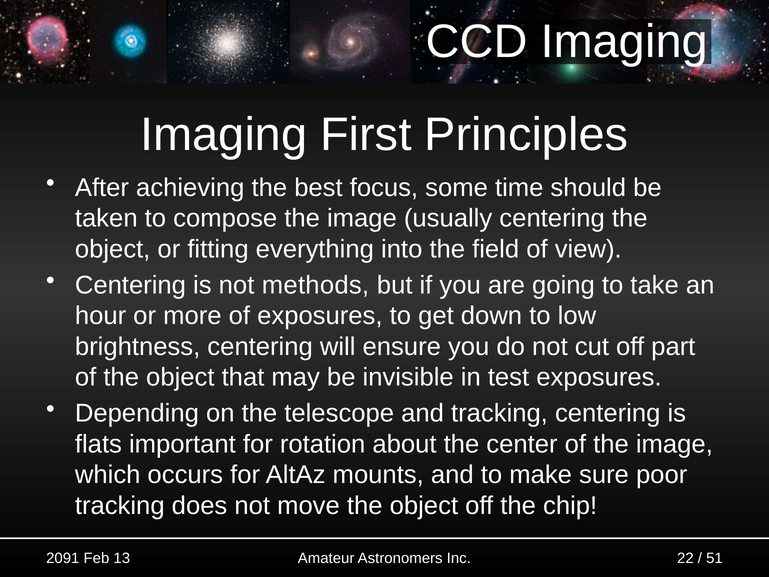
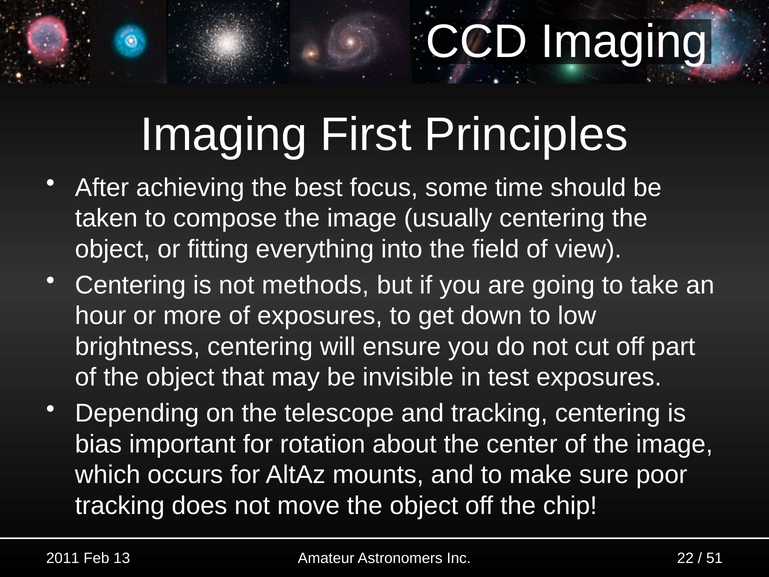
flats: flats -> bias
2091: 2091 -> 2011
